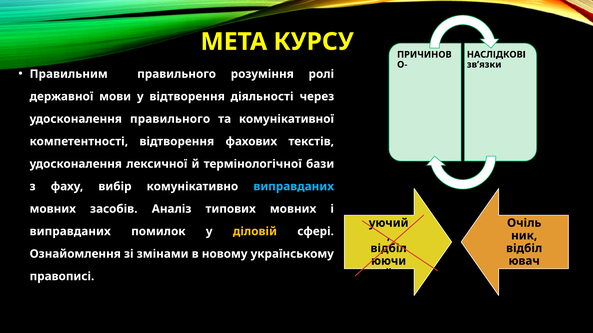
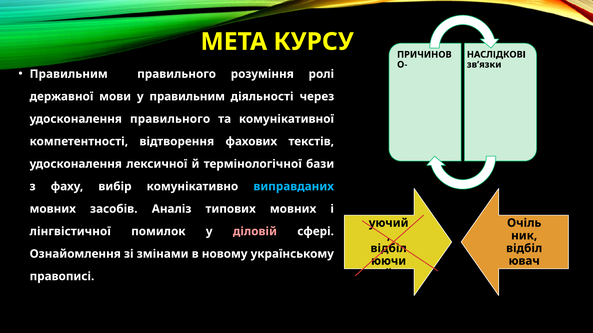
у відтворення: відтворення -> правильним
виправданих at (70, 232): виправданих -> лінгвістичної
діловій colour: yellow -> pink
